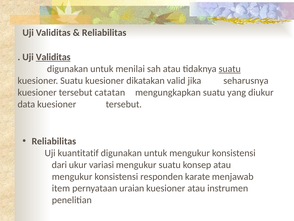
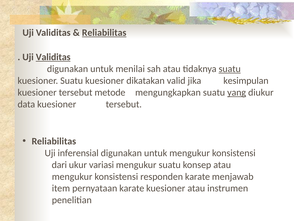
Reliabilitas at (104, 33) underline: none -> present
seharusnya: seharusnya -> kesimpulan
catatan: catatan -> metode
yang underline: none -> present
kuantitatif: kuantitatif -> inferensial
pernyataan uraian: uraian -> karate
